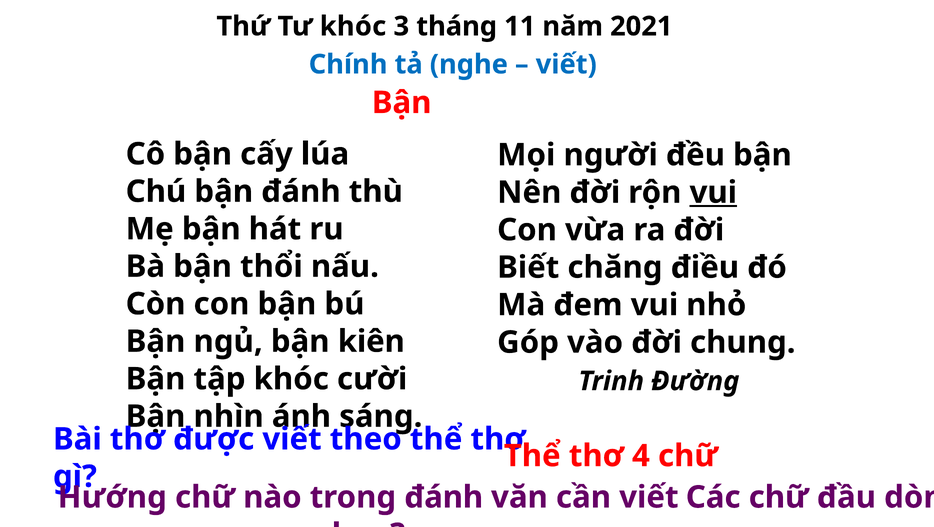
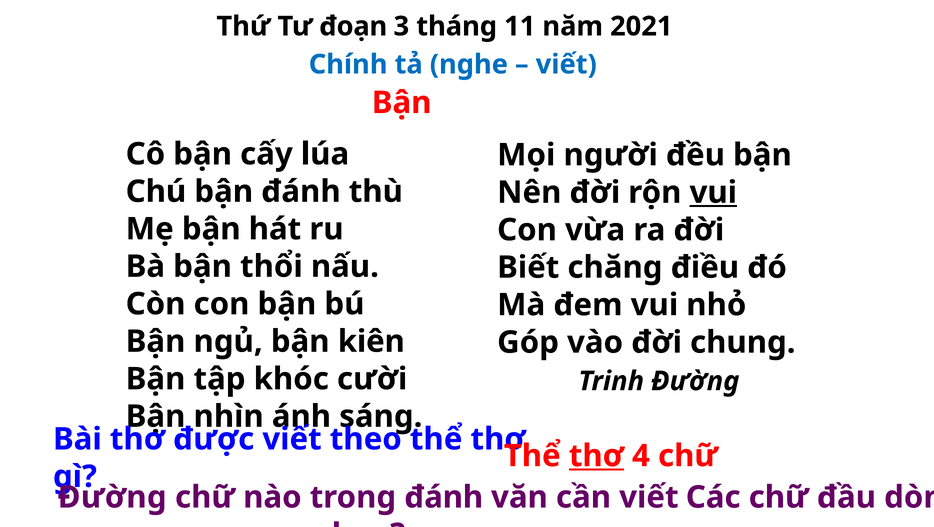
Tư khóc: khóc -> đoạn
thơ at (596, 456) underline: none -> present
Hướng at (112, 497): Hướng -> Đường
